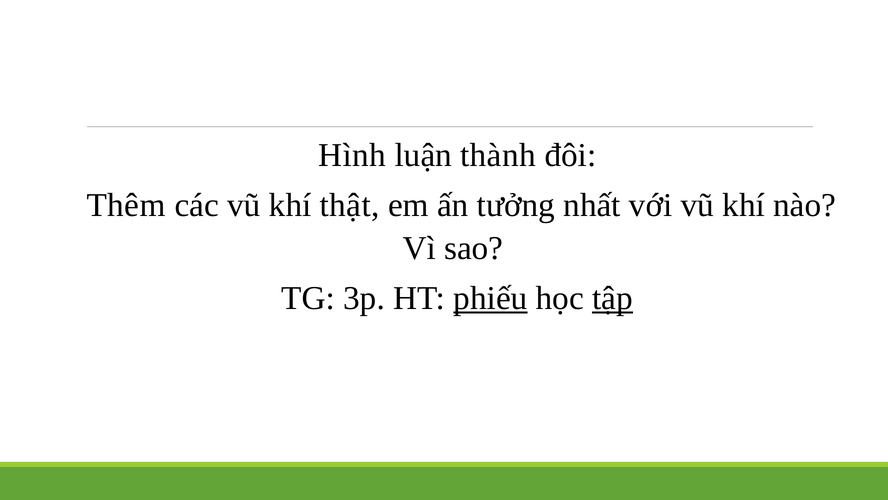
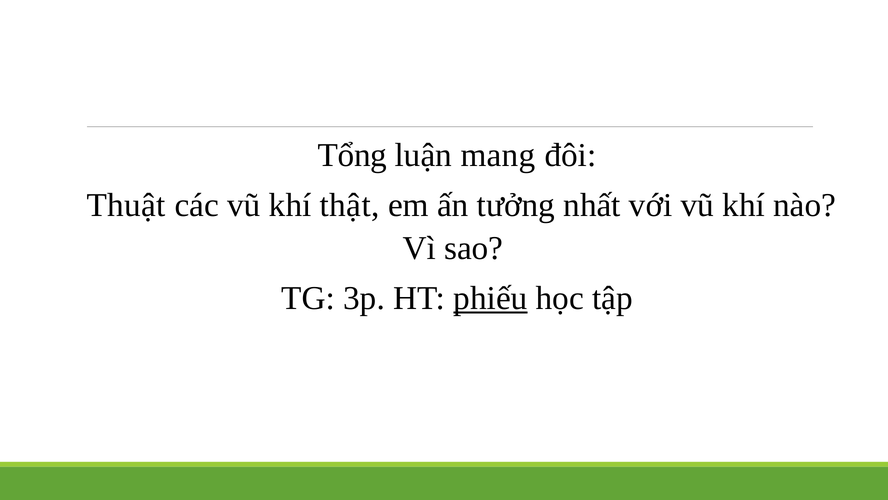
Hình: Hình -> Tổng
thành: thành -> mang
Thêm: Thêm -> Thuật
tập underline: present -> none
